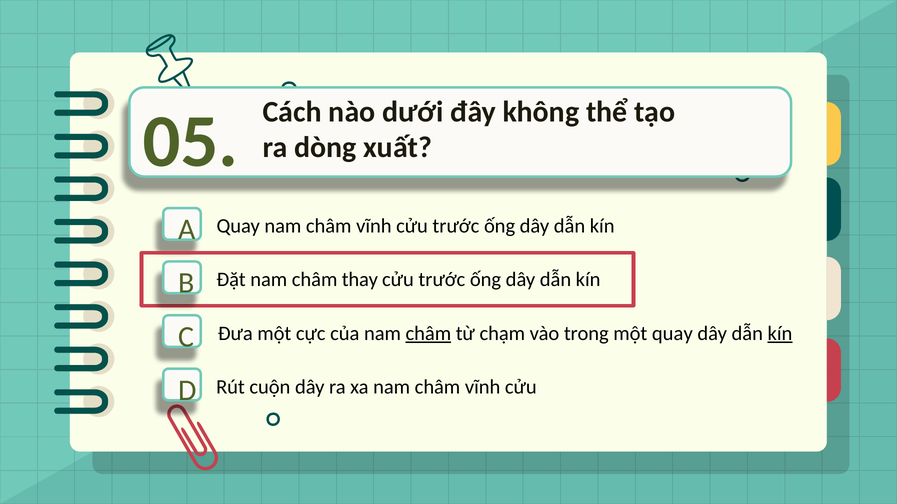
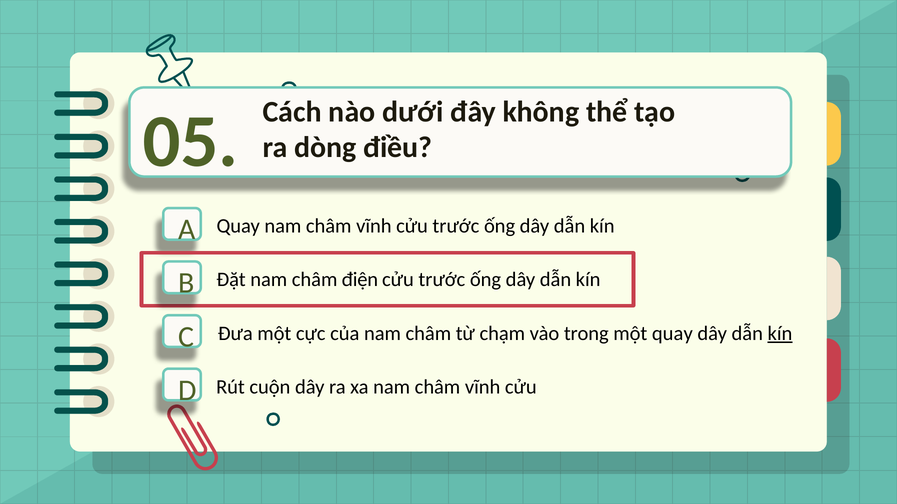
xuất: xuất -> điều
thay: thay -> điện
châm at (428, 334) underline: present -> none
